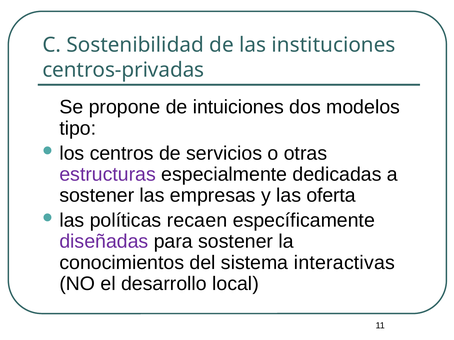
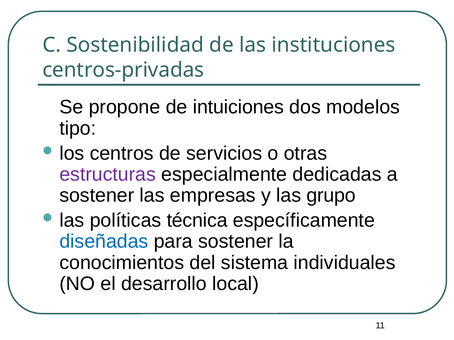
oferta: oferta -> grupo
recaen: recaen -> técnica
diseñadas colour: purple -> blue
interactivas: interactivas -> individuales
